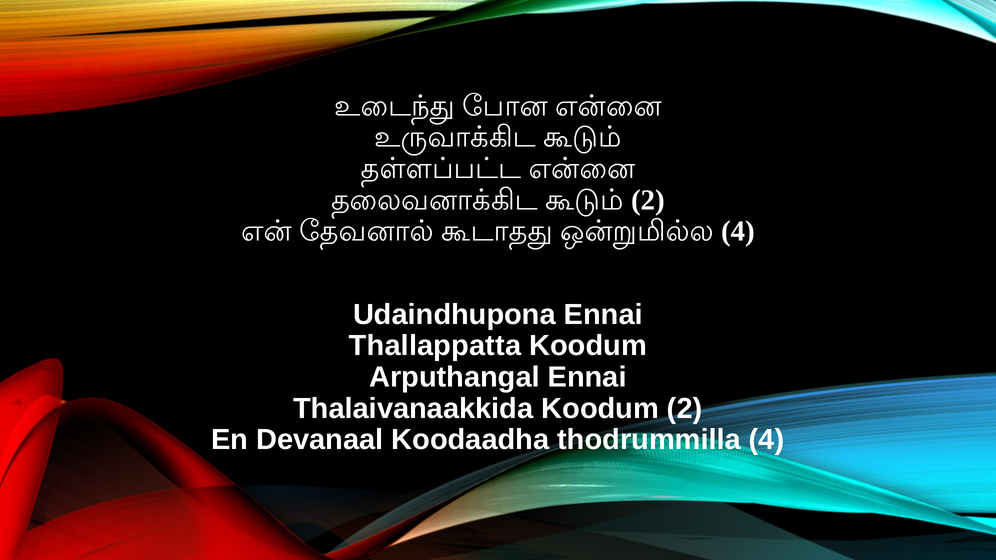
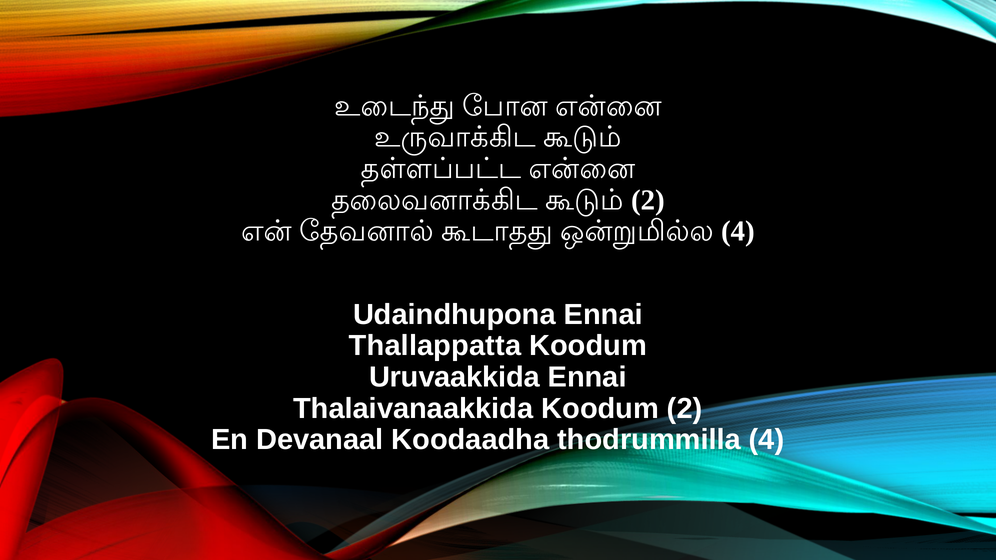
Arputhangal: Arputhangal -> Uruvaakkida
